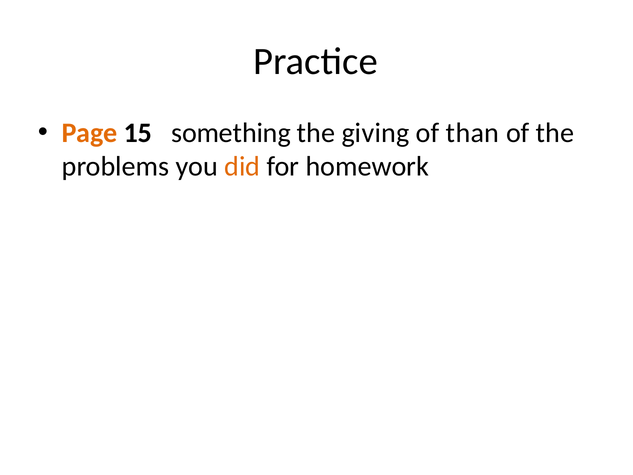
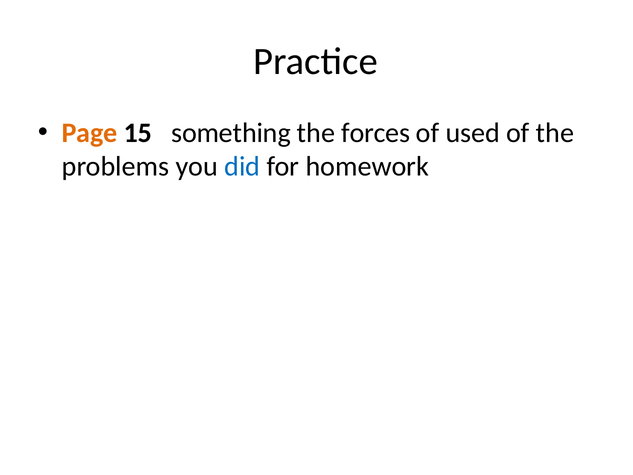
giving: giving -> forces
than: than -> used
did colour: orange -> blue
